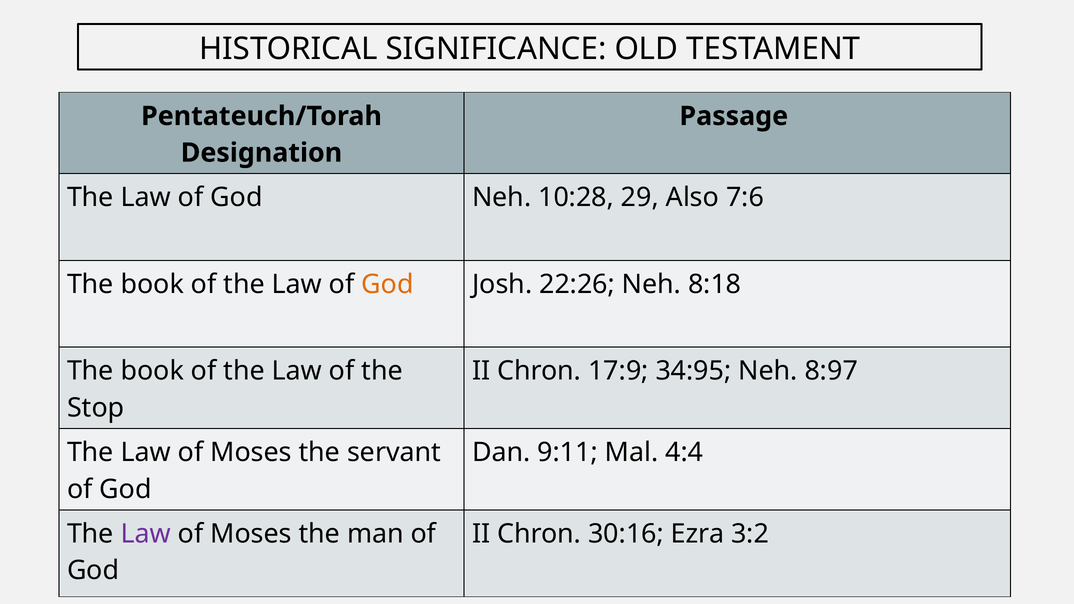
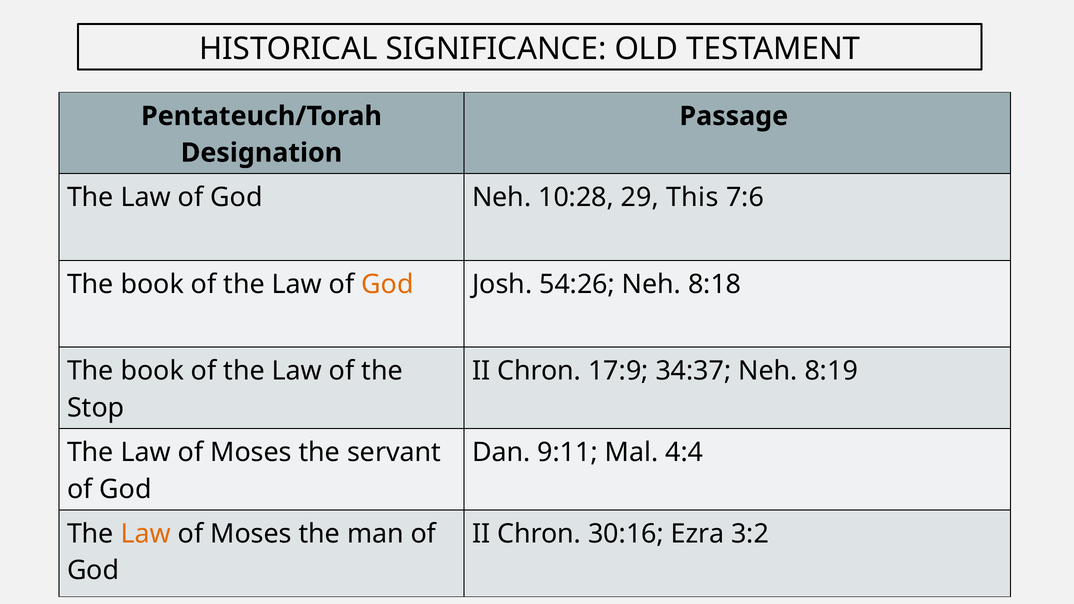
Also: Also -> This
22:26: 22:26 -> 54:26
34:95: 34:95 -> 34:37
8:97: 8:97 -> 8:19
Law at (146, 534) colour: purple -> orange
